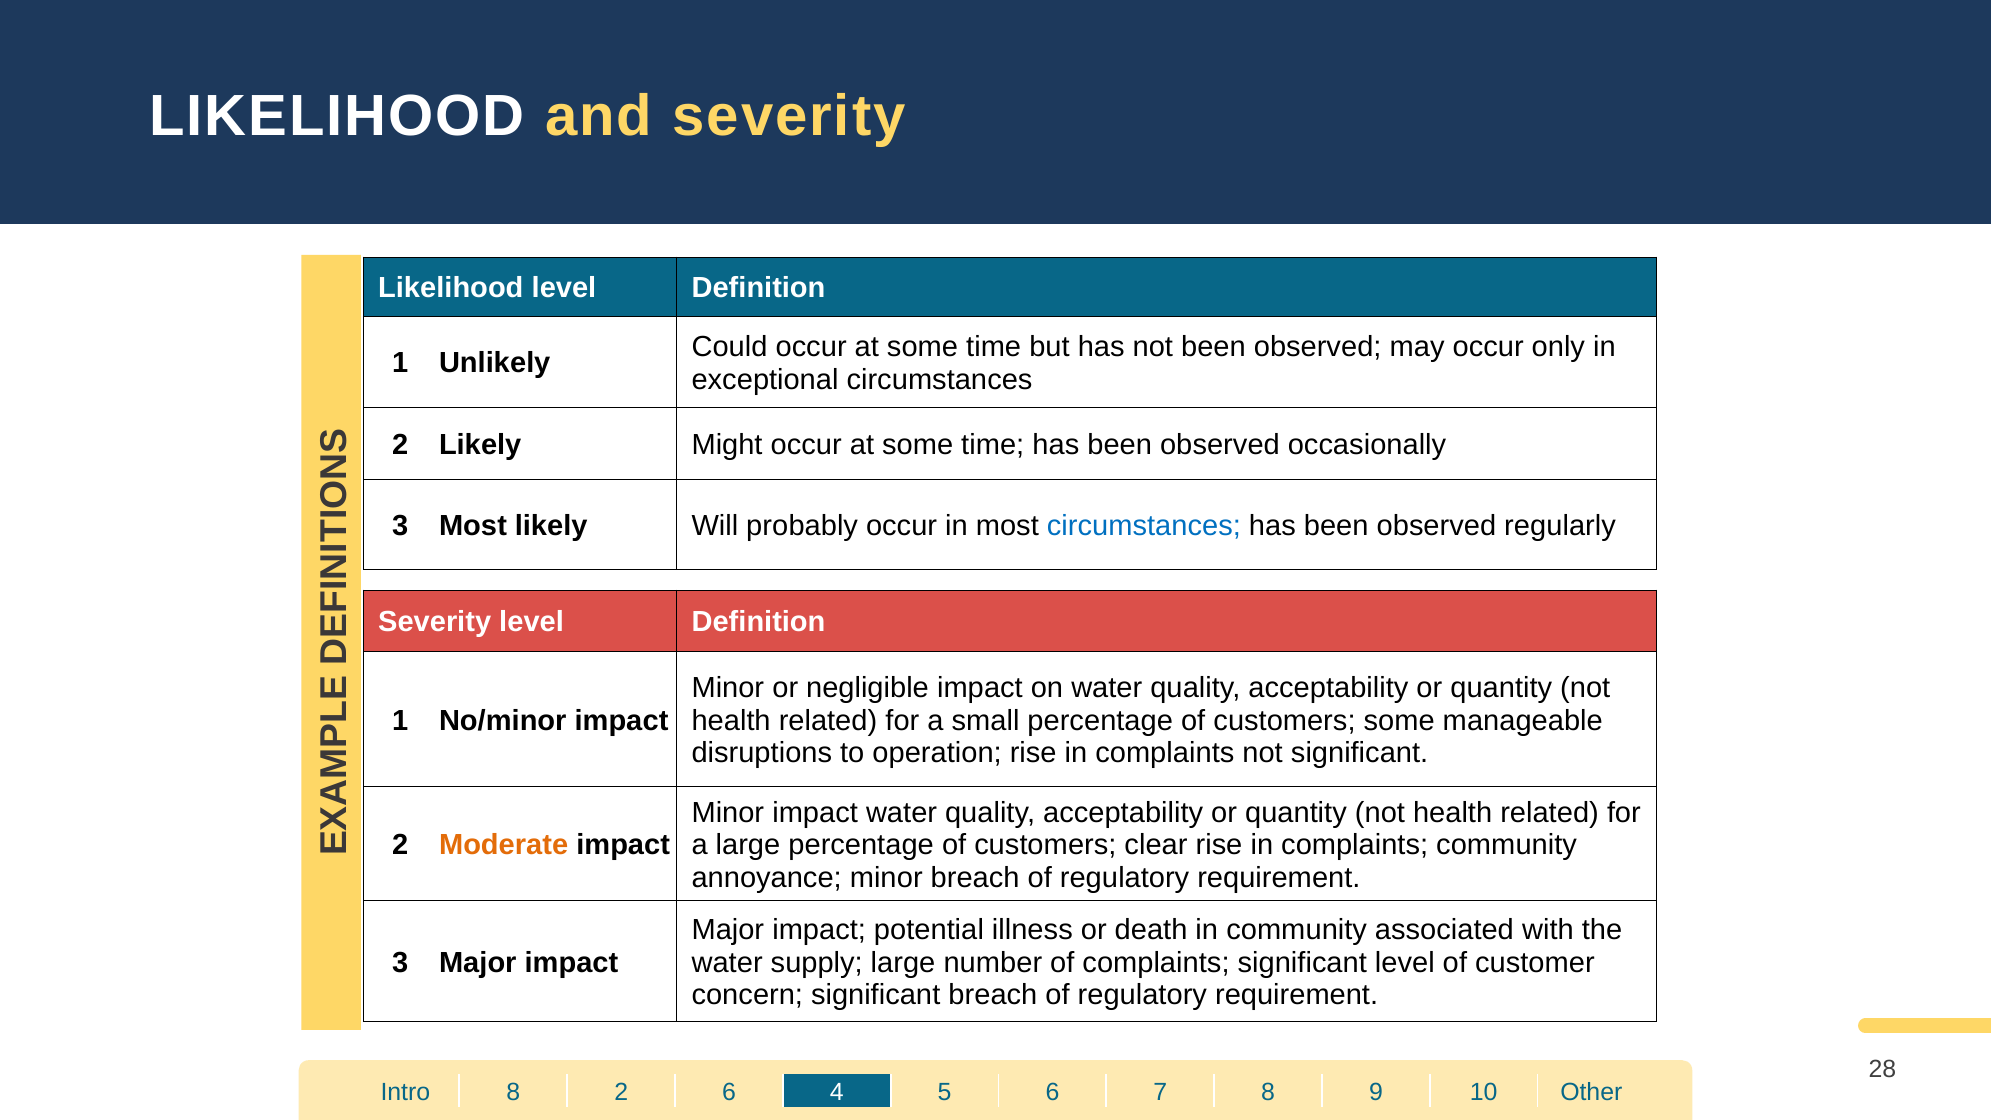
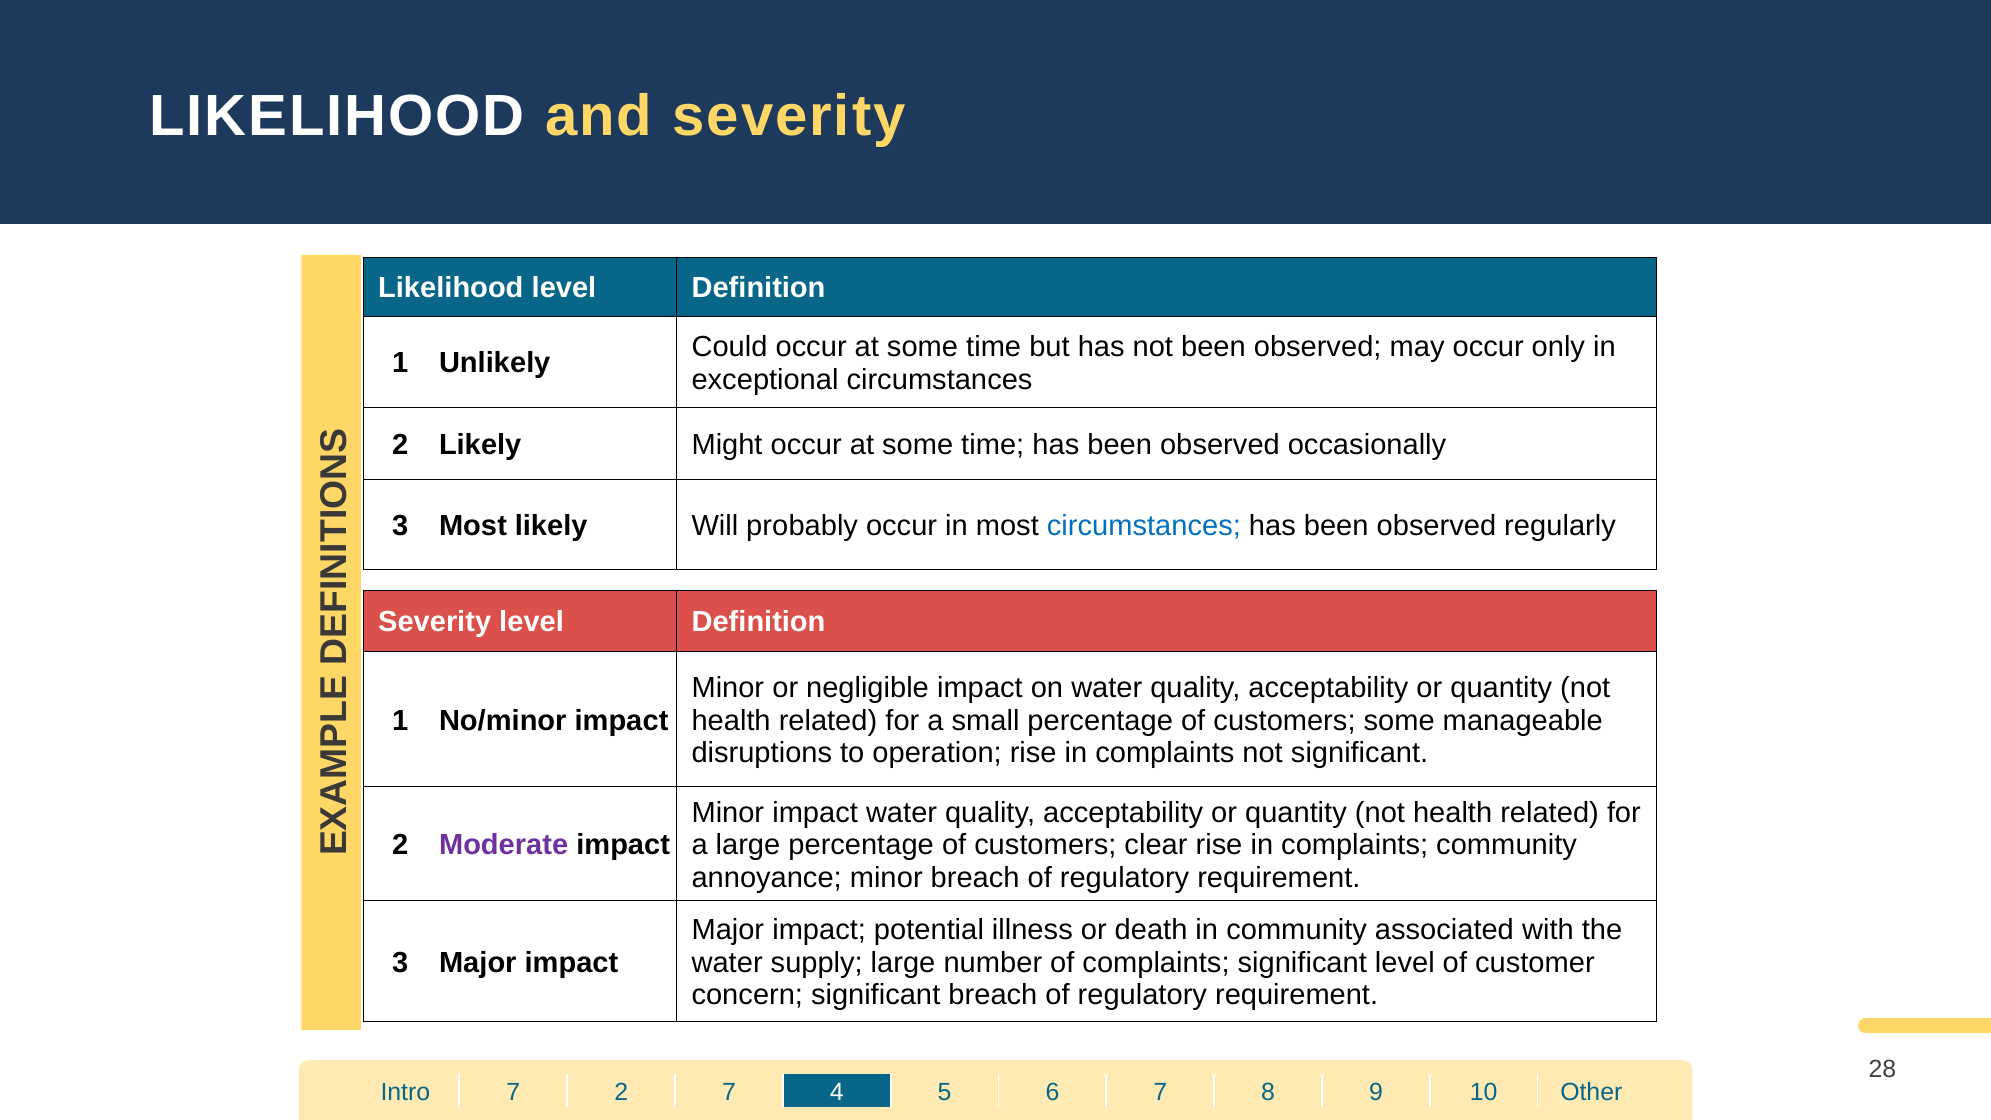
Moderate colour: orange -> purple
8 at (513, 1092): 8 -> 7
2 6: 6 -> 7
